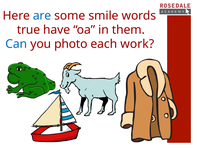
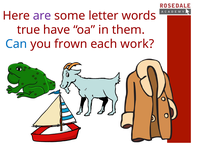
are colour: blue -> purple
smile: smile -> letter
photo: photo -> frown
